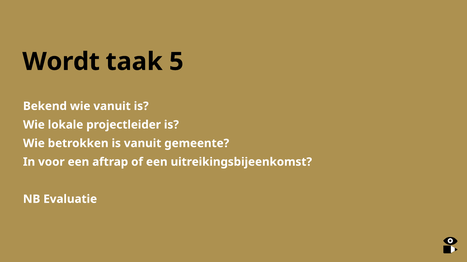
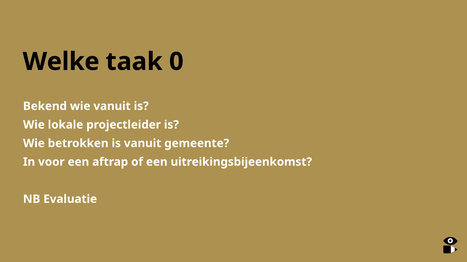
Wordt: Wordt -> Welke
5: 5 -> 0
